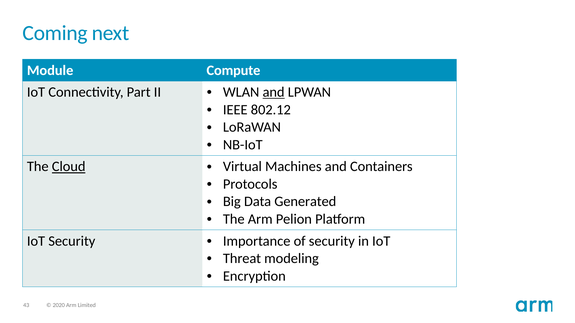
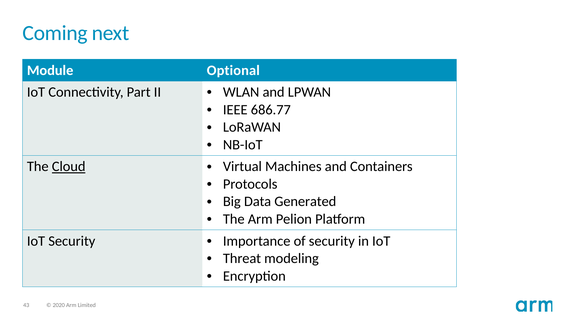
Compute: Compute -> Optional
and at (274, 92) underline: present -> none
802.12: 802.12 -> 686.77
